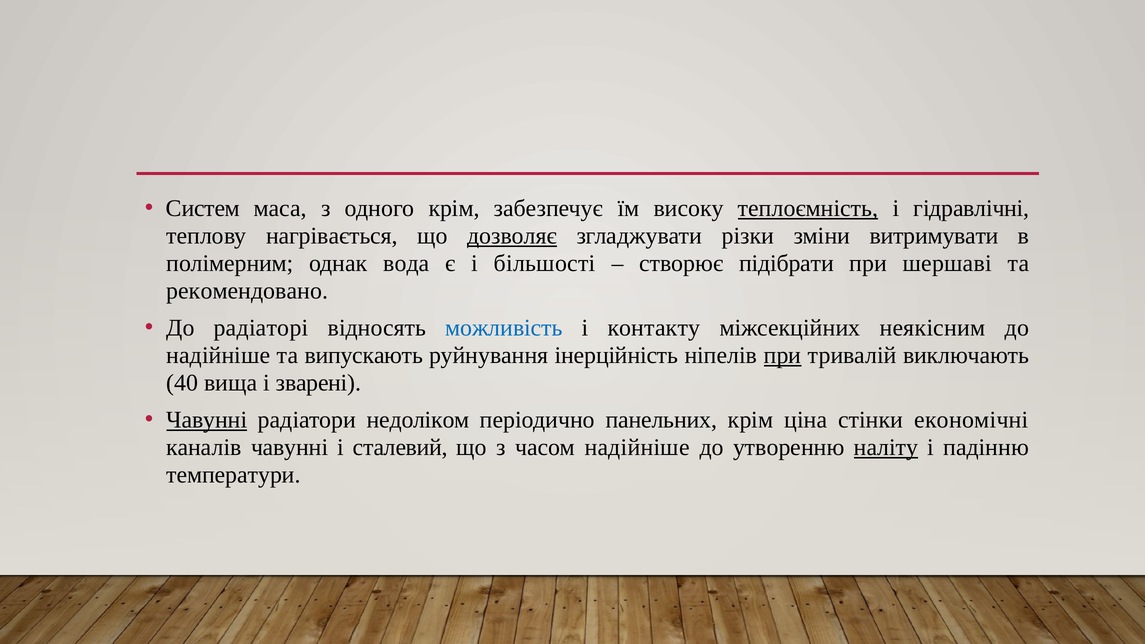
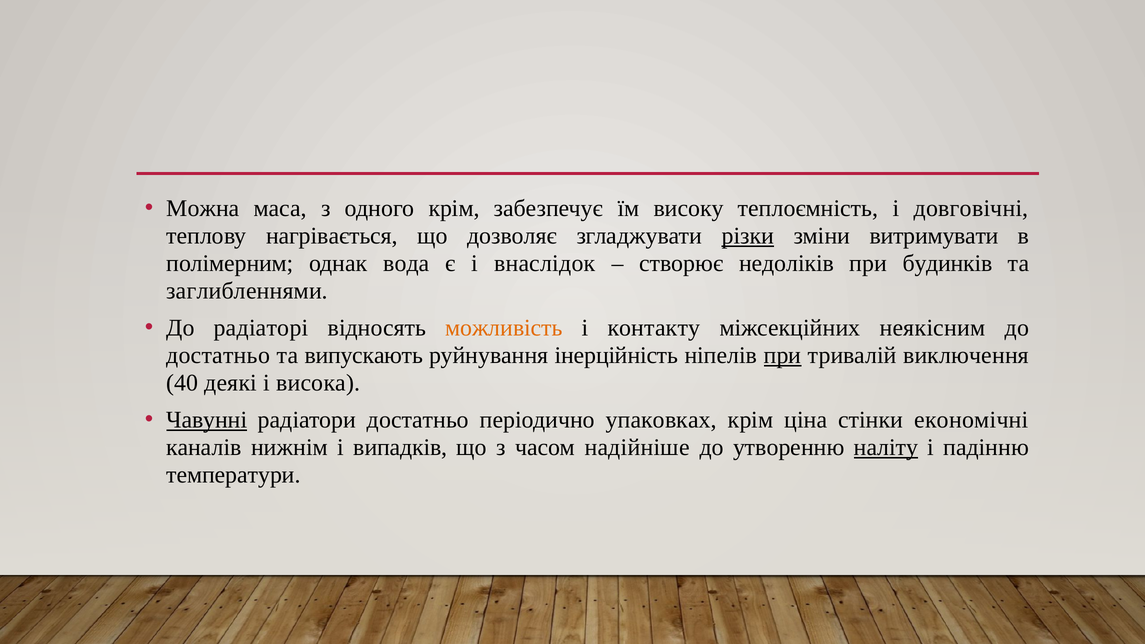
Систем: Систем -> Можна
теплоємність underline: present -> none
гідравлічні: гідравлічні -> довговічні
дозволяє underline: present -> none
різки underline: none -> present
більшості: більшості -> внаслідок
підібрати: підібрати -> недоліків
шершаві: шершаві -> будинків
рекомендовано: рекомендовано -> заглибленнями
можливість colour: blue -> orange
надійніше at (218, 355): надійніше -> достатньо
виключають: виключають -> виключення
вища: вища -> деякі
зварені: зварені -> висока
радіатори недоліком: недоліком -> достатньо
панельних: панельних -> упаковках
каналів чавунні: чавунні -> нижнім
сталевий: сталевий -> випадків
